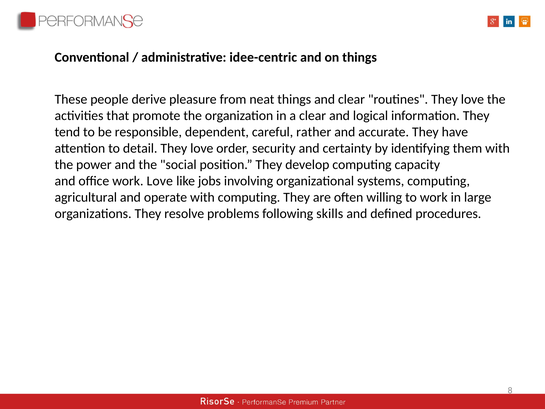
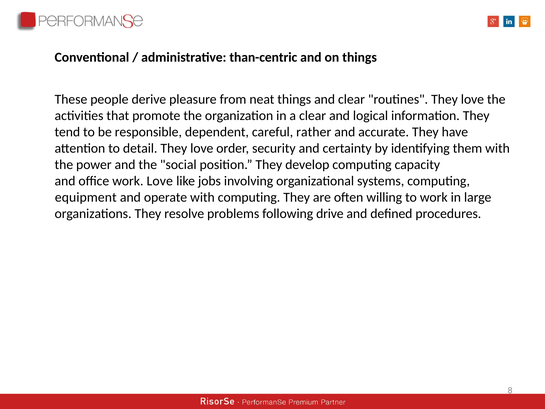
idee-centric: idee-centric -> than-centric
agricultural: agricultural -> equipment
skills: skills -> drive
